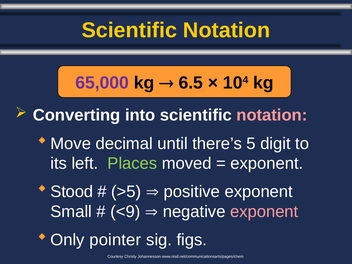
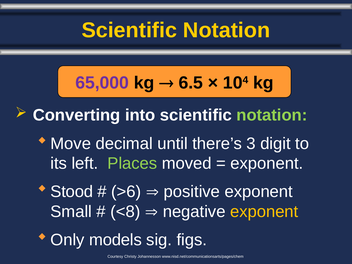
notation at (272, 115) colour: pink -> light green
5: 5 -> 3
>5: >5 -> >6
<9: <9 -> <8
exponent at (264, 212) colour: pink -> yellow
pointer: pointer -> models
